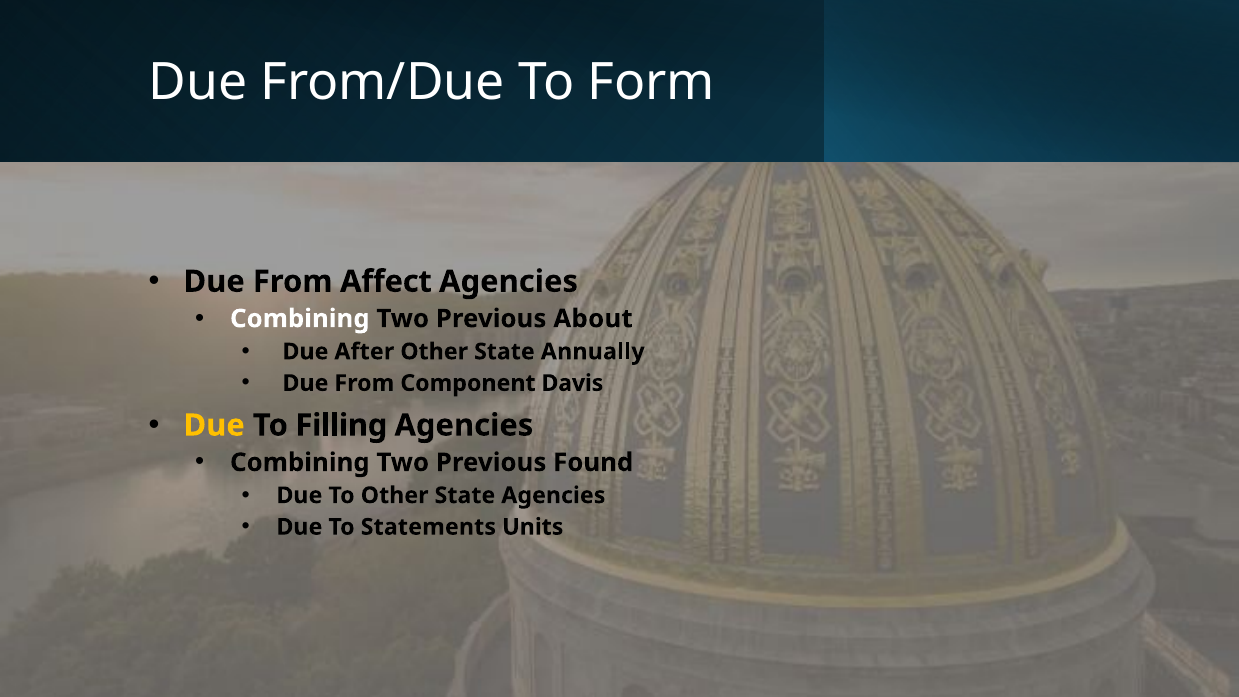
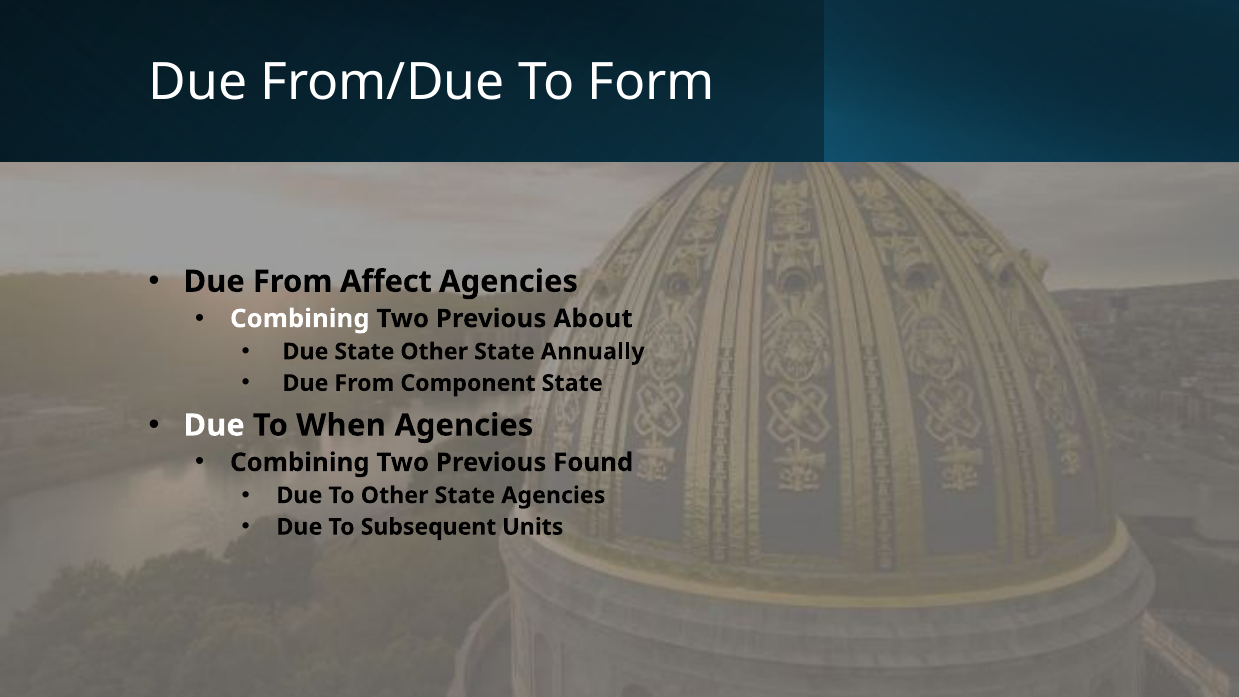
Due After: After -> State
Component Davis: Davis -> State
Due at (214, 425) colour: yellow -> white
Filling: Filling -> When
Statements: Statements -> Subsequent
